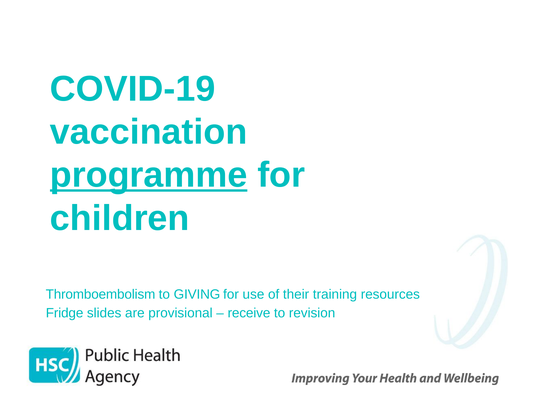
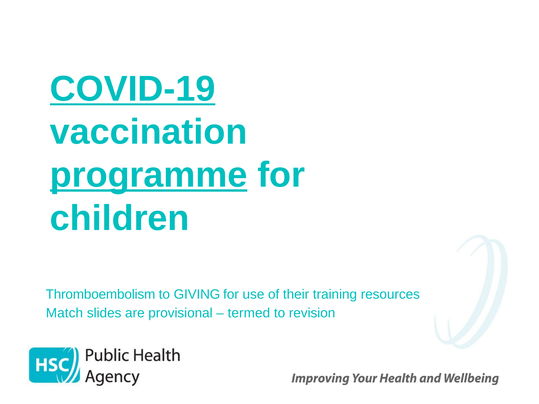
COVID-19 underline: none -> present
Fridge: Fridge -> Match
receive: receive -> termed
